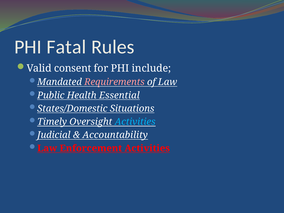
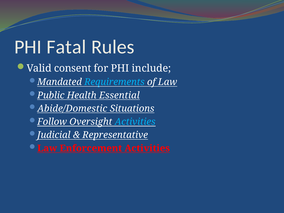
Requirements colour: pink -> light blue
States/Domestic: States/Domestic -> Abide/Domestic
Timely: Timely -> Follow
Accountability: Accountability -> Representative
